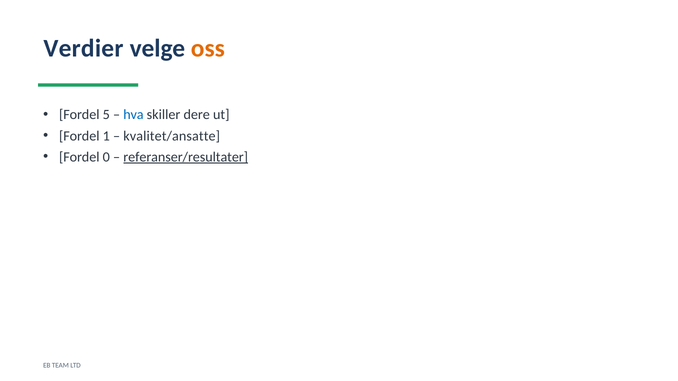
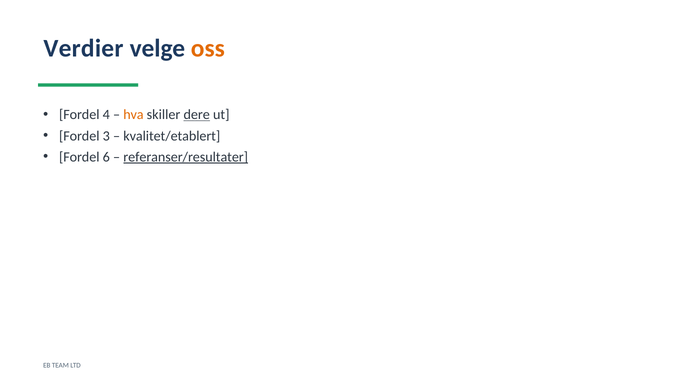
5: 5 -> 4
hva colour: blue -> orange
dere underline: none -> present
1: 1 -> 3
kvalitet/ansatte: kvalitet/ansatte -> kvalitet/etablert
0: 0 -> 6
